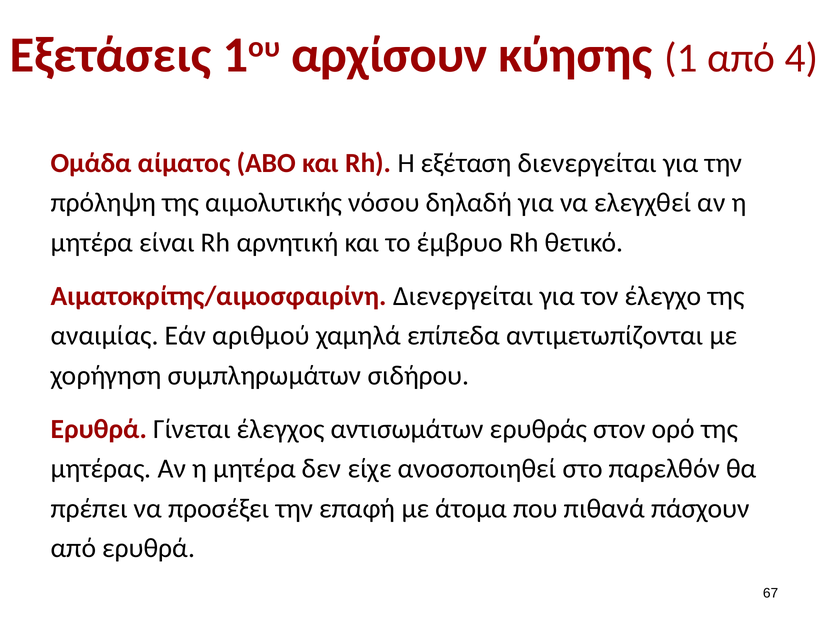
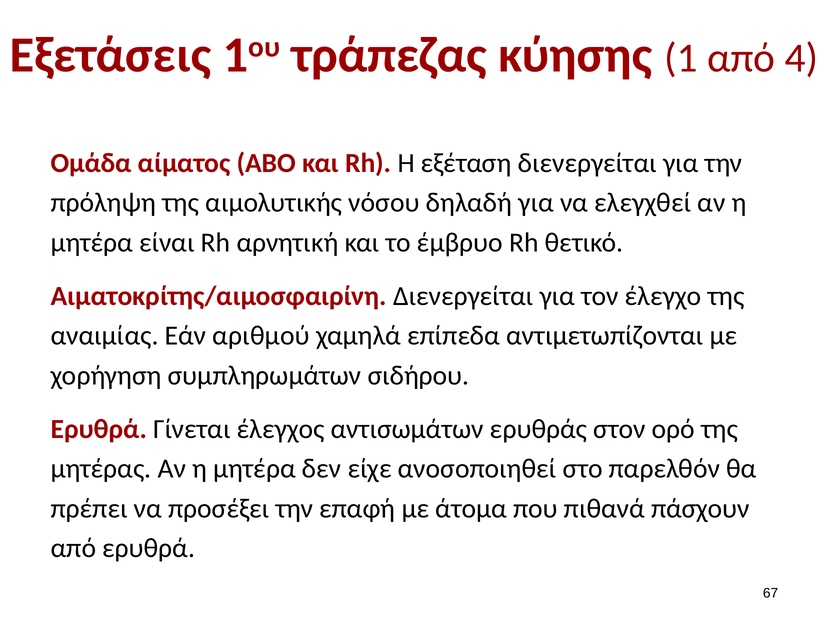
αρχίσουν: αρχίσουν -> τράπεζας
